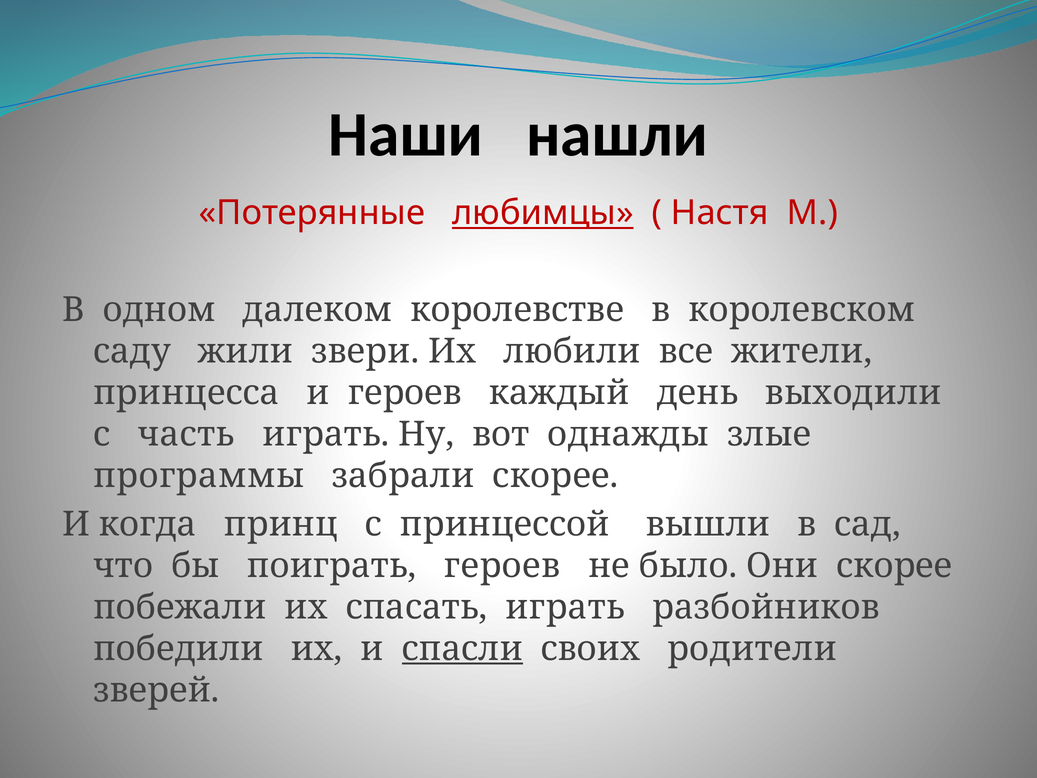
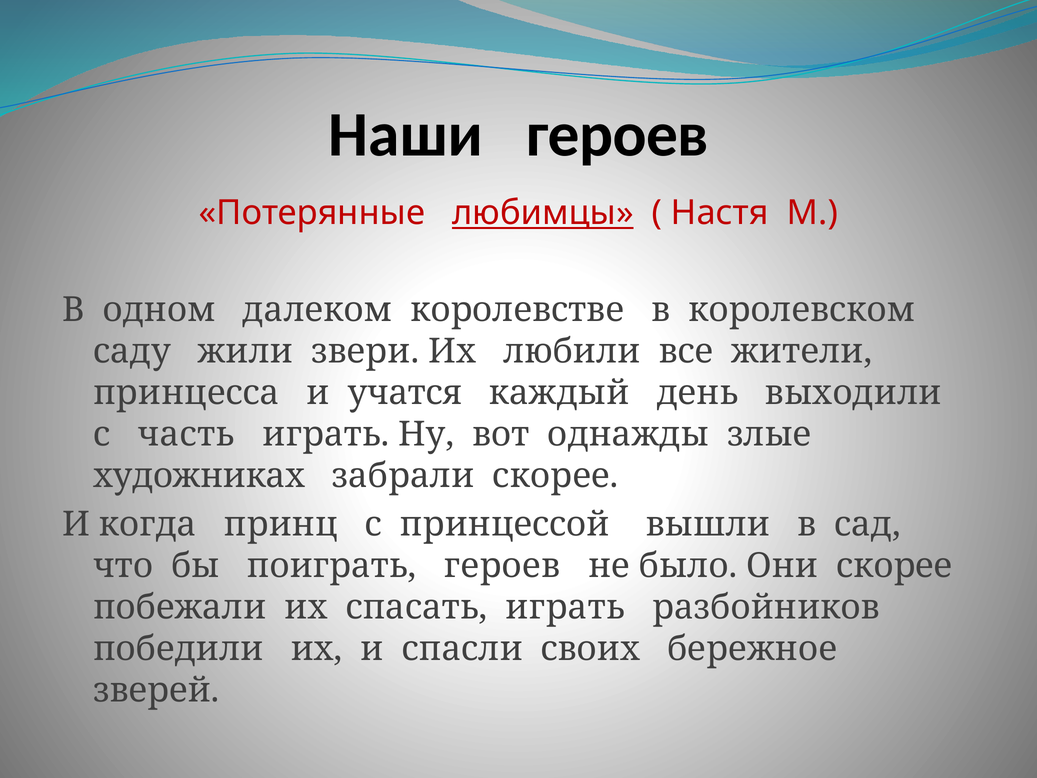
Наши нашли: нашли -> героев
и героев: героев -> учатся
программы: программы -> художниках
спасли underline: present -> none
родители: родители -> бережное
